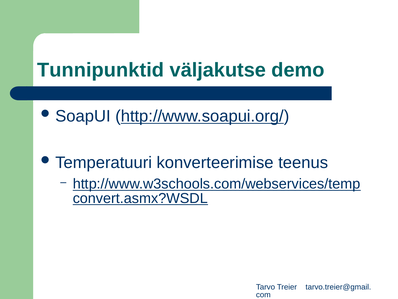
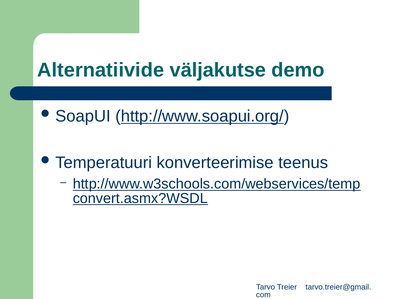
Tunnipunktid: Tunnipunktid -> Alternatiivide
